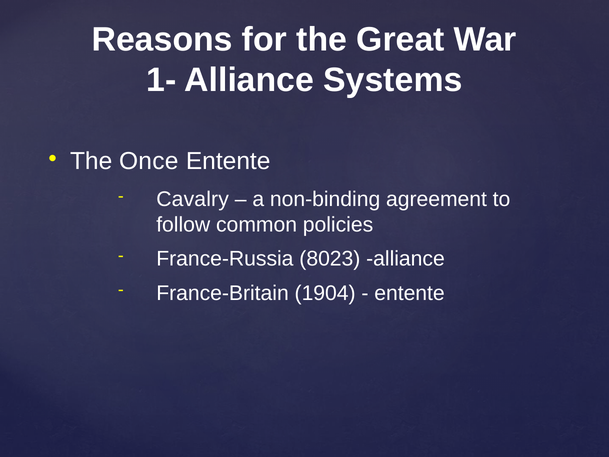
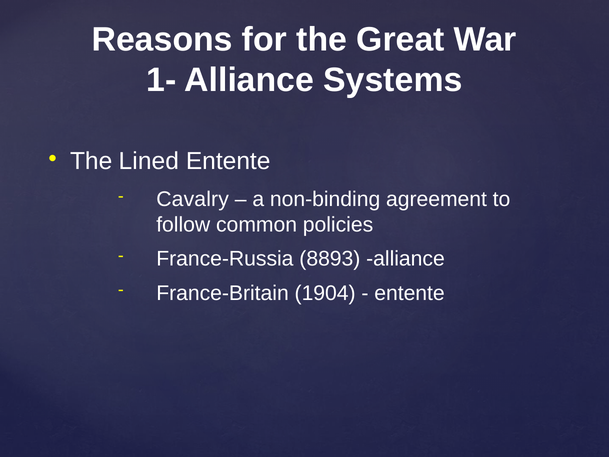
Once: Once -> Lined
8023: 8023 -> 8893
